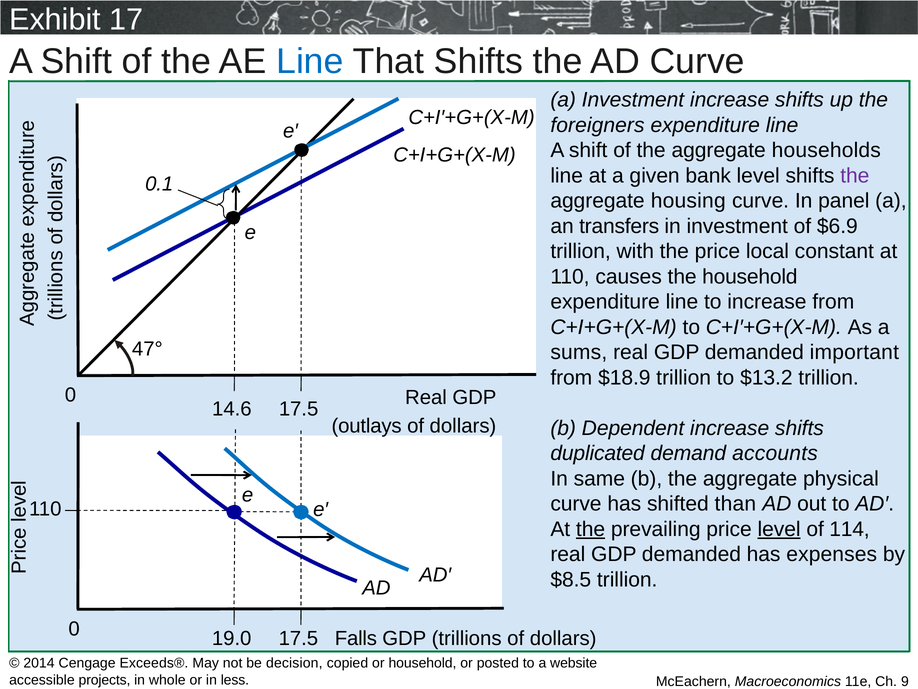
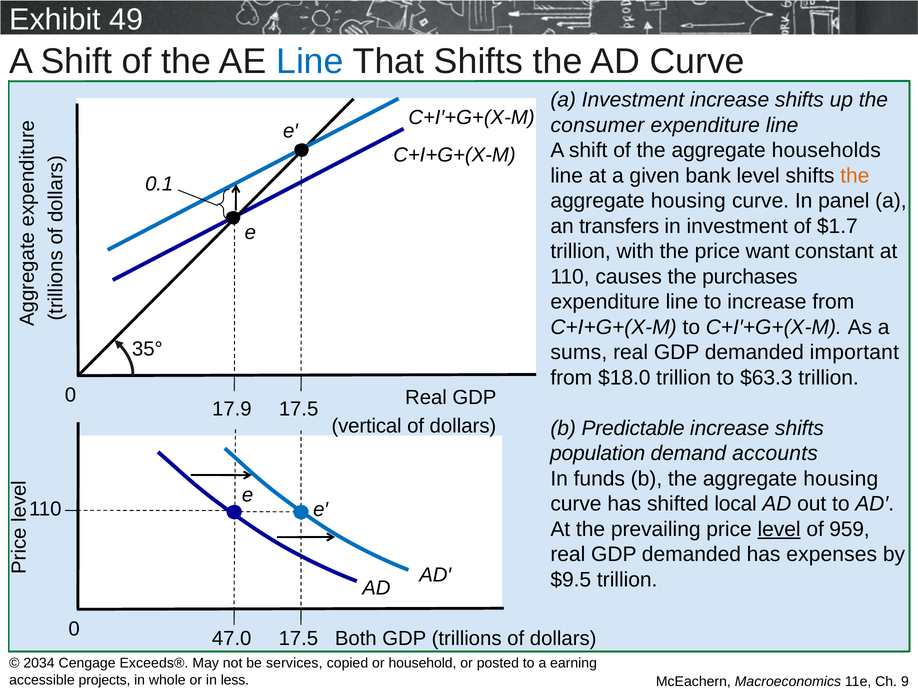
17: 17 -> 49
foreigners: foreigners -> consumer
the at (855, 176) colour: purple -> orange
$6.9: $6.9 -> $1.7
local: local -> want
the household: household -> purchases
47°: 47° -> 35°
$18.9: $18.9 -> $18.0
$13.2: $13.2 -> $63.3
14.6: 14.6 -> 17.9
outlays: outlays -> vertical
Dependent: Dependent -> Predictable
duplicated: duplicated -> population
same: same -> funds
b the aggregate physical: physical -> housing
than: than -> local
the at (591, 529) underline: present -> none
114: 114 -> 959
$8.5: $8.5 -> $9.5
Falls: Falls -> Both
19.0: 19.0 -> 47.0
2014: 2014 -> 2034
decision: decision -> services
website: website -> earning
